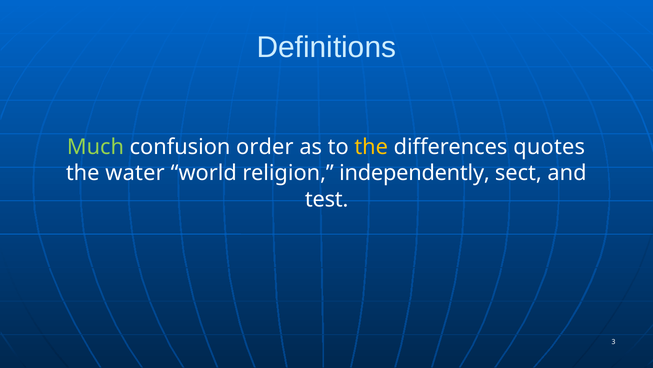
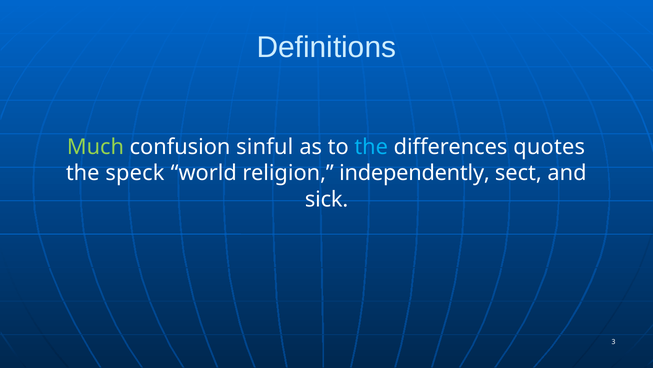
order: order -> sinful
the at (371, 147) colour: yellow -> light blue
water: water -> speck
test: test -> sick
